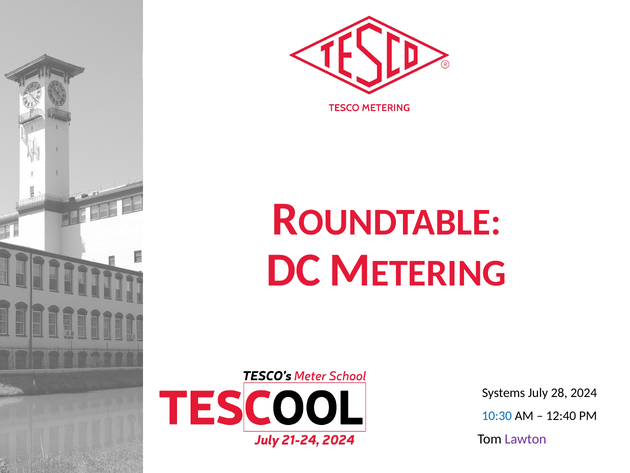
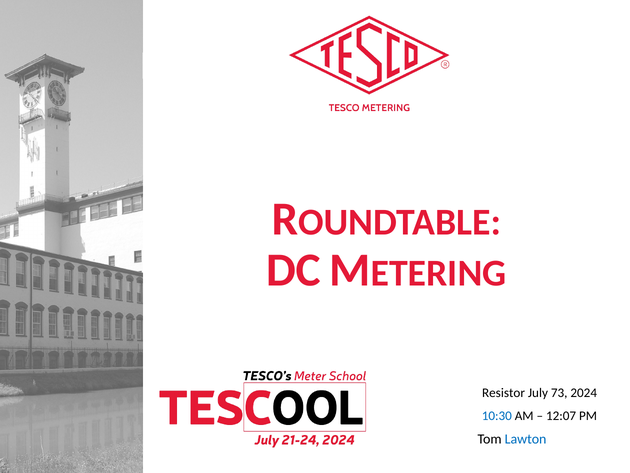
Systems: Systems -> Resistor
28: 28 -> 73
12:40: 12:40 -> 12:07
Lawton colour: purple -> blue
